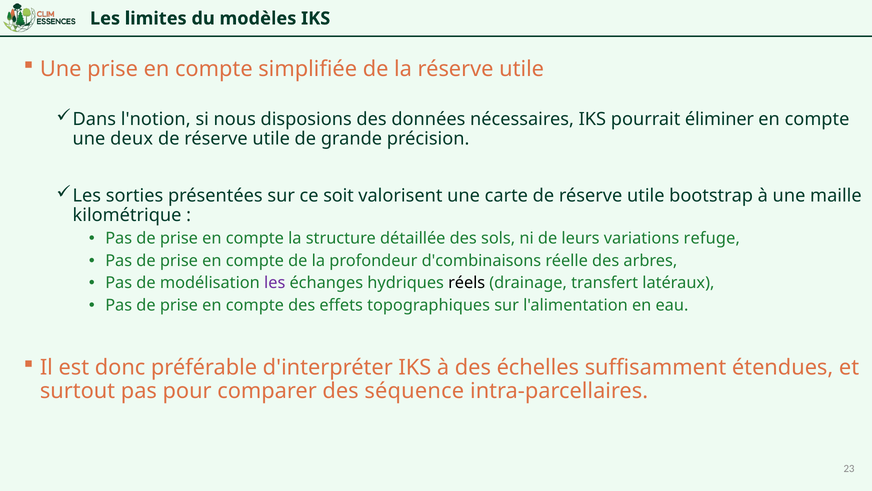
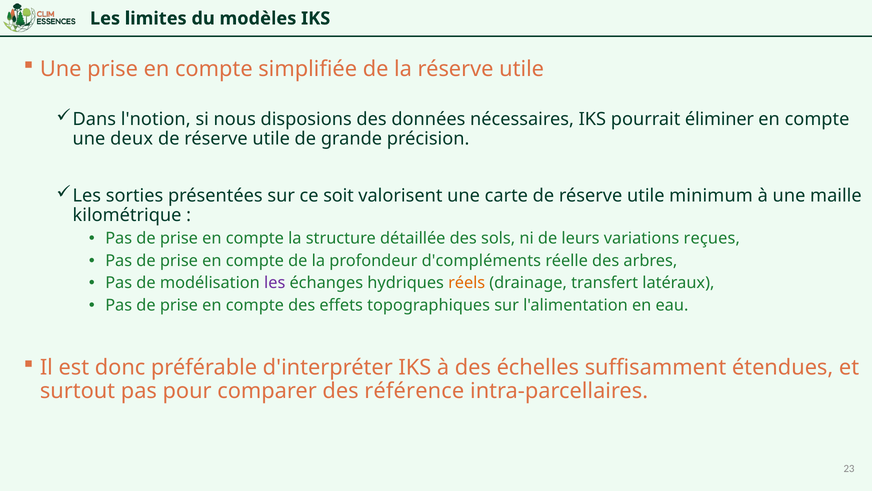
bootstrap: bootstrap -> minimum
refuge: refuge -> reçues
d'combinaisons: d'combinaisons -> d'compléments
réels colour: black -> orange
séquence: séquence -> référence
